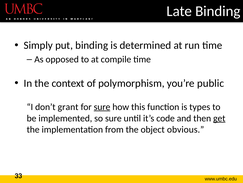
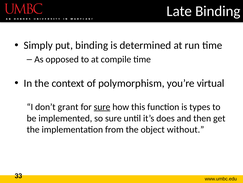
public: public -> virtual
code: code -> does
get underline: present -> none
obvious: obvious -> without
